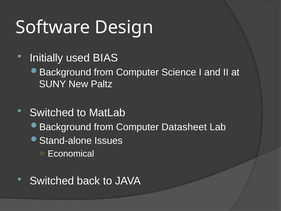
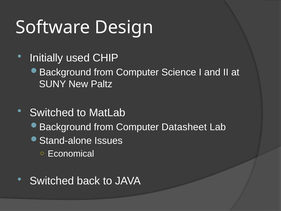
BIAS: BIAS -> CHIP
